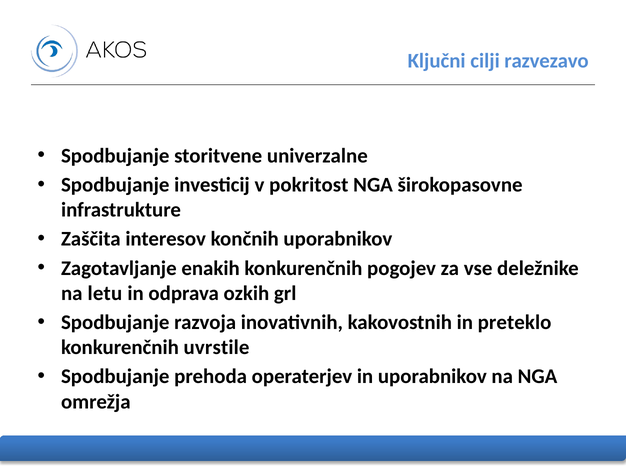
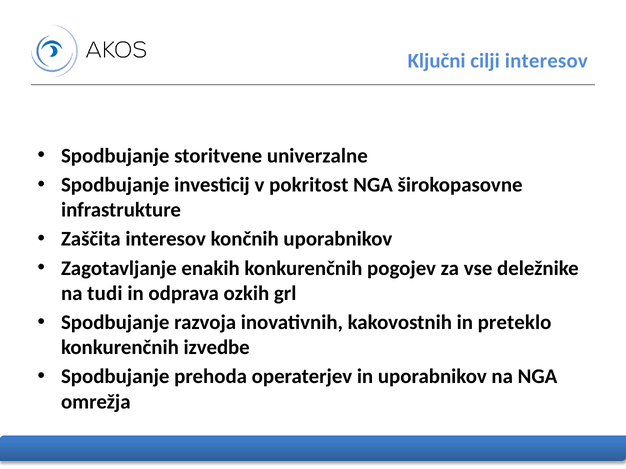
cilji razvezavo: razvezavo -> interesov
letu: letu -> tudi
uvrstile: uvrstile -> izvedbe
